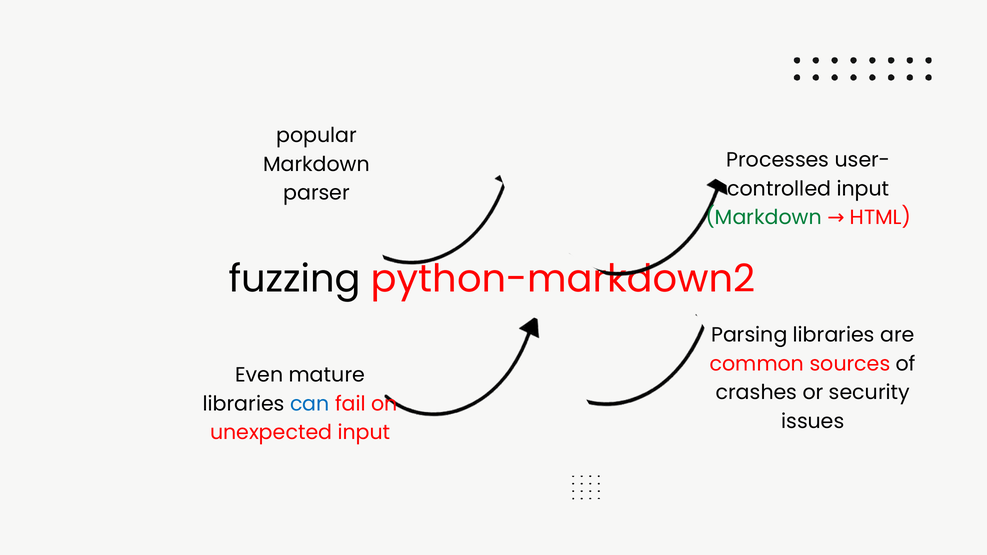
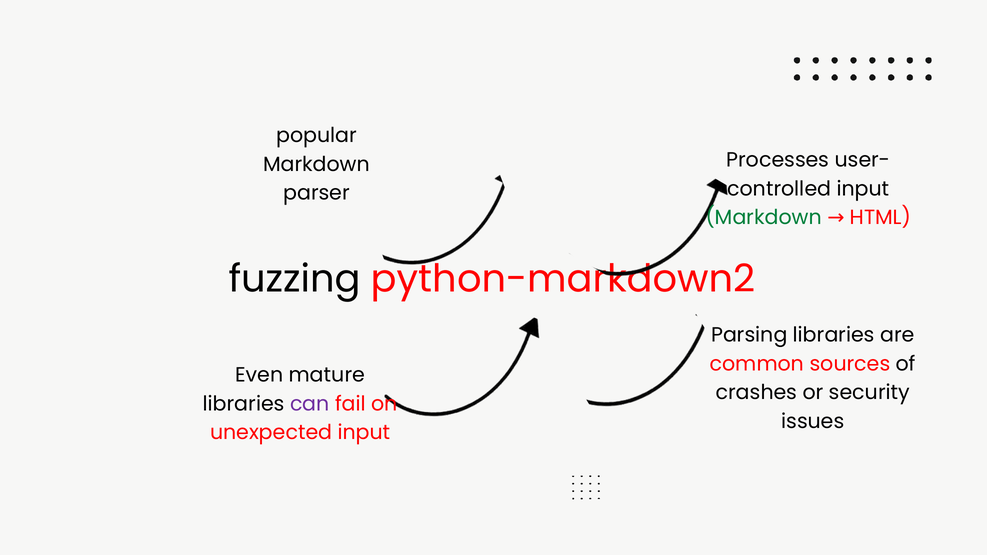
can colour: blue -> purple
